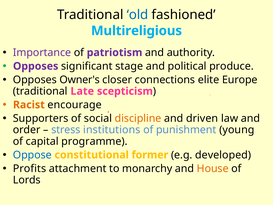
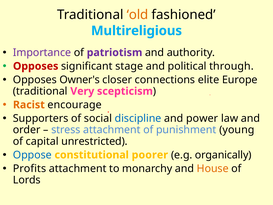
old colour: blue -> orange
Opposes at (36, 66) colour: purple -> red
produce: produce -> through
Late: Late -> Very
discipline colour: orange -> blue
driven: driven -> power
stress institutions: institutions -> attachment
programme: programme -> unrestricted
former: former -> poorer
developed: developed -> organically
